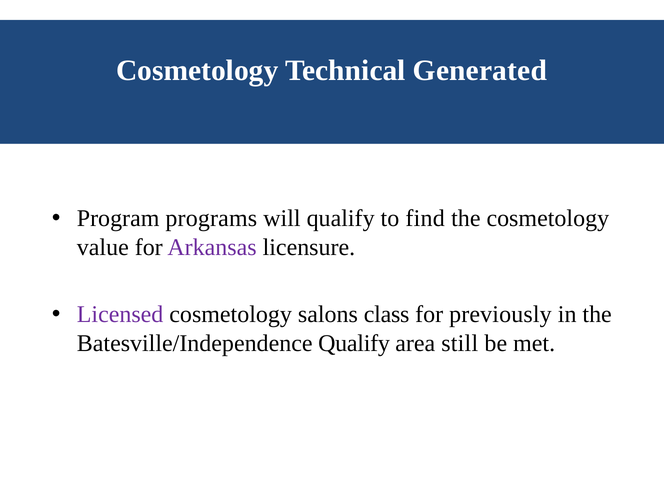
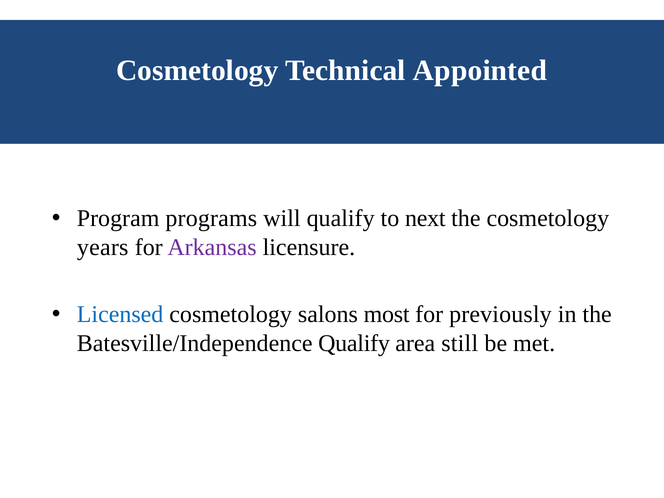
Generated: Generated -> Appointed
find: find -> next
value: value -> years
Licensed colour: purple -> blue
class: class -> most
